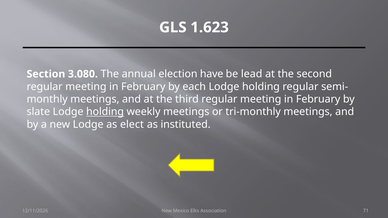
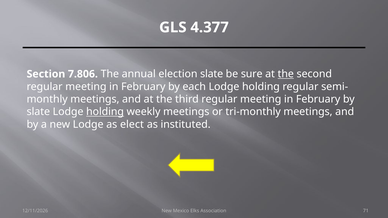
1.623: 1.623 -> 4.377
3.080: 3.080 -> 7.806
election have: have -> slate
lead: lead -> sure
the at (286, 74) underline: none -> present
